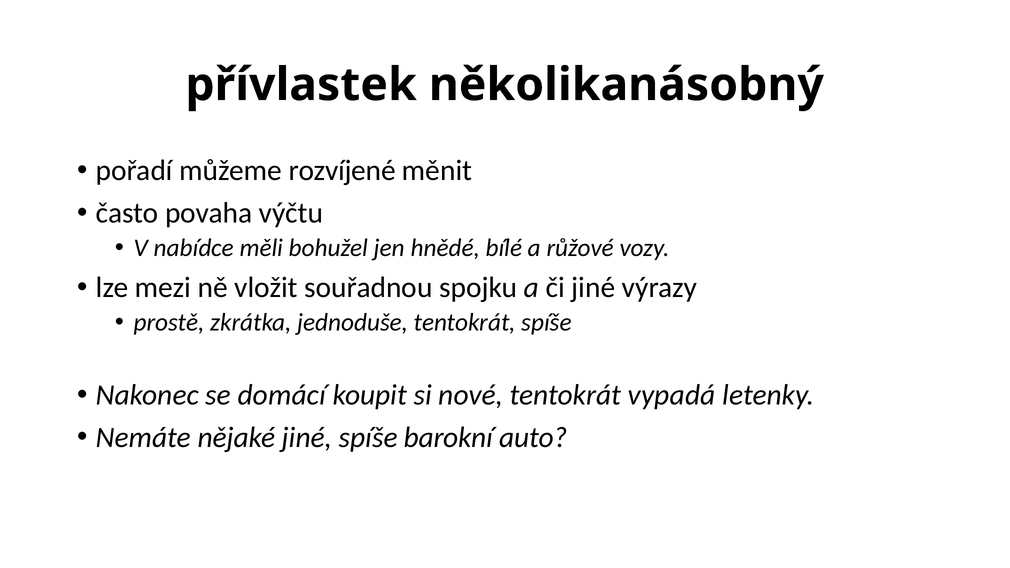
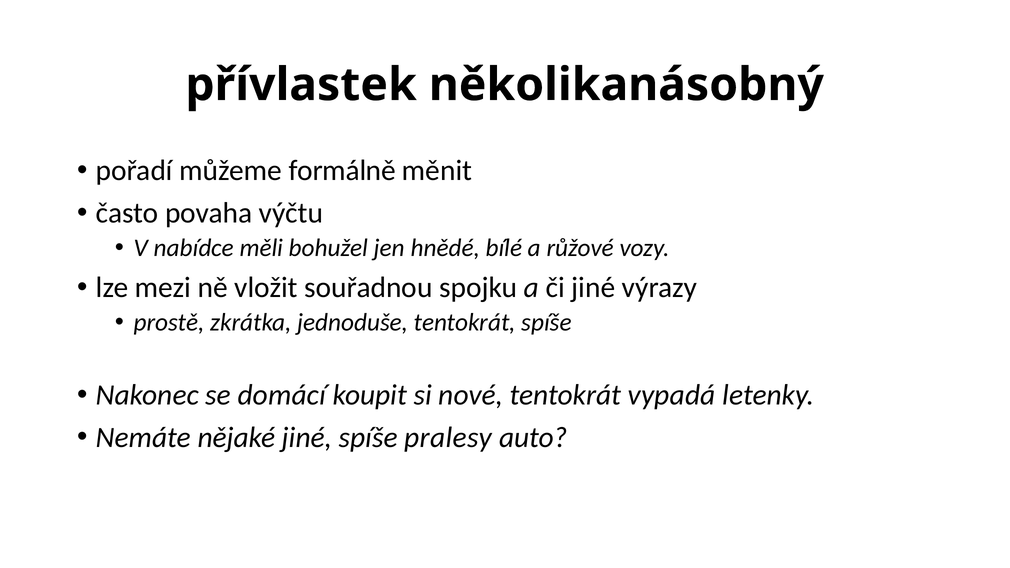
rozvíjené: rozvíjené -> formálně
barokní: barokní -> pralesy
